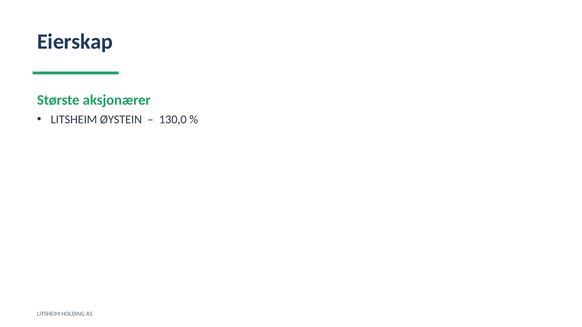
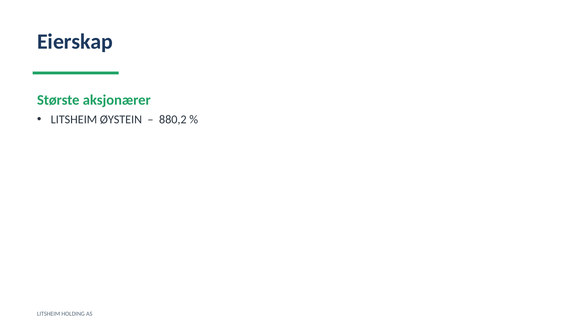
130,0: 130,0 -> 880,2
